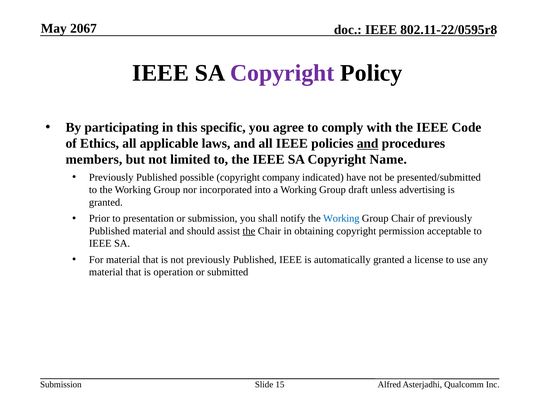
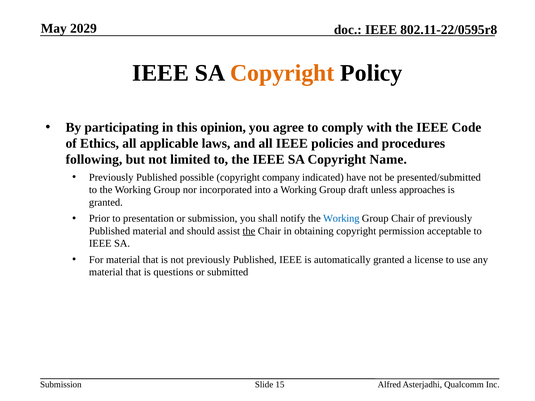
2067: 2067 -> 2029
Copyright at (282, 73) colour: purple -> orange
specific: specific -> opinion
and at (368, 144) underline: present -> none
members: members -> following
advertising: advertising -> approaches
operation: operation -> questions
